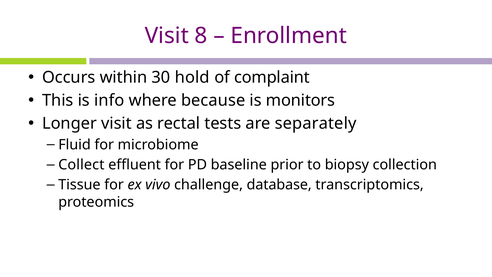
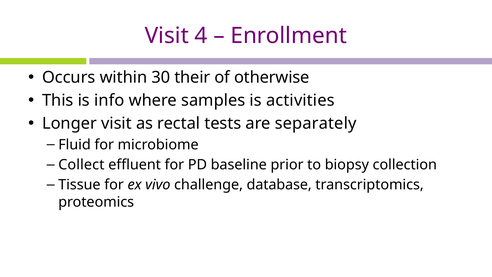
8: 8 -> 4
hold: hold -> their
complaint: complaint -> otherwise
because: because -> samples
monitors: monitors -> activities
